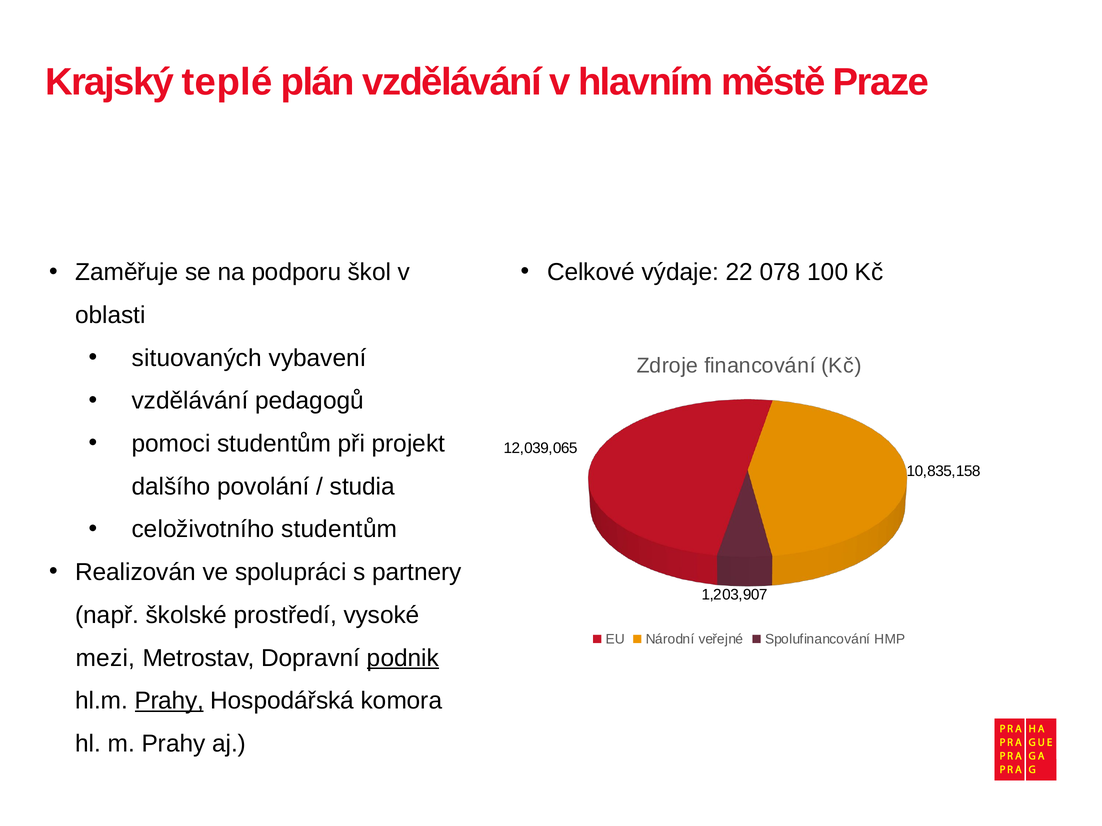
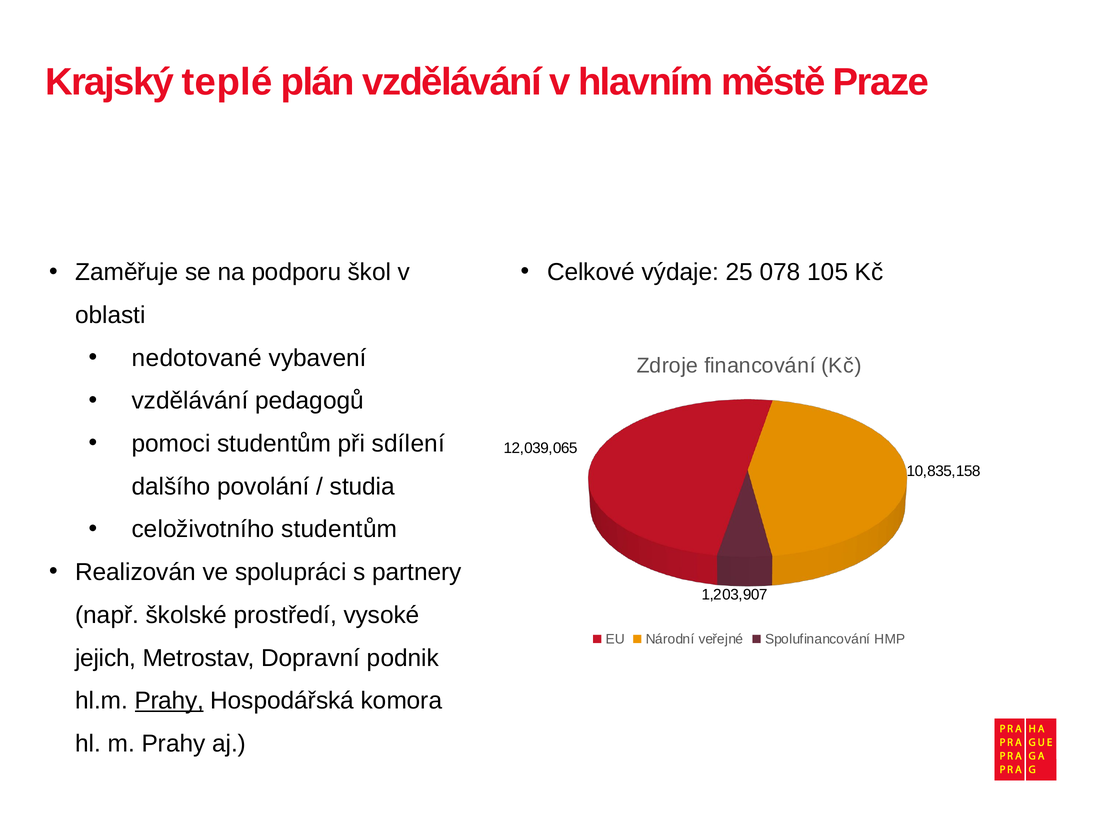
22: 22 -> 25
100: 100 -> 105
situovaných: situovaných -> nedotované
projekt: projekt -> sdílení
mezi: mezi -> jejich
podnik underline: present -> none
